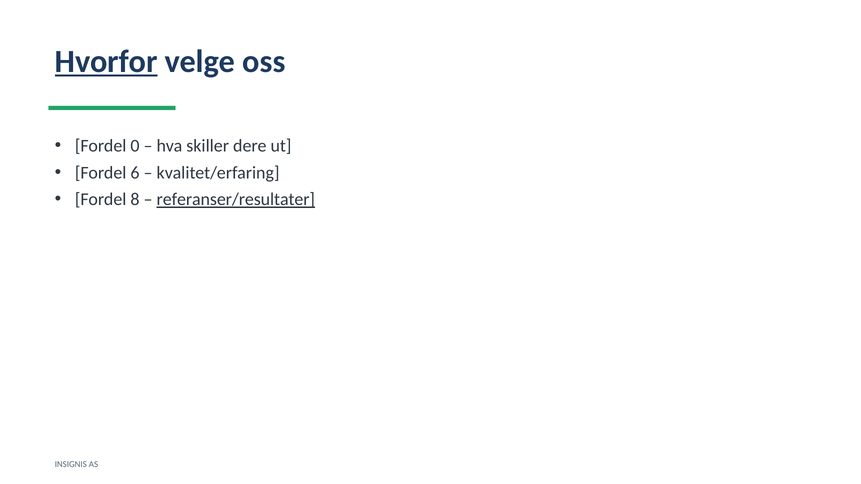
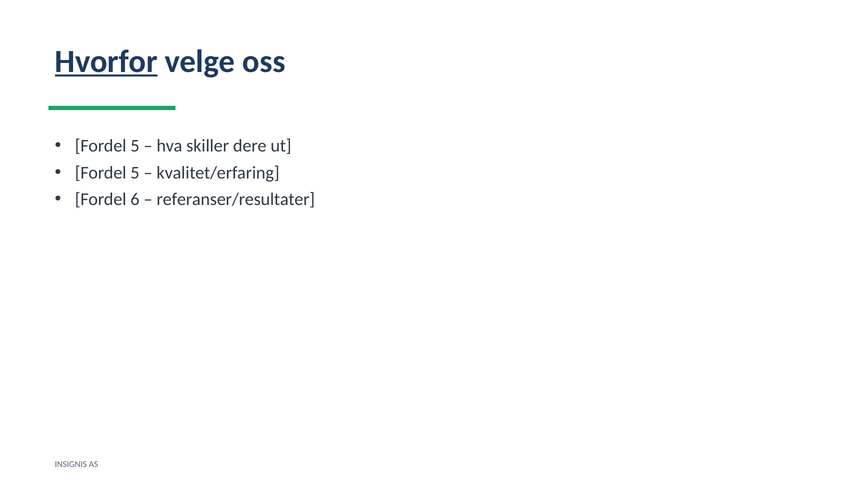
0 at (135, 146): 0 -> 5
6 at (135, 173): 6 -> 5
8: 8 -> 6
referanser/resultater underline: present -> none
